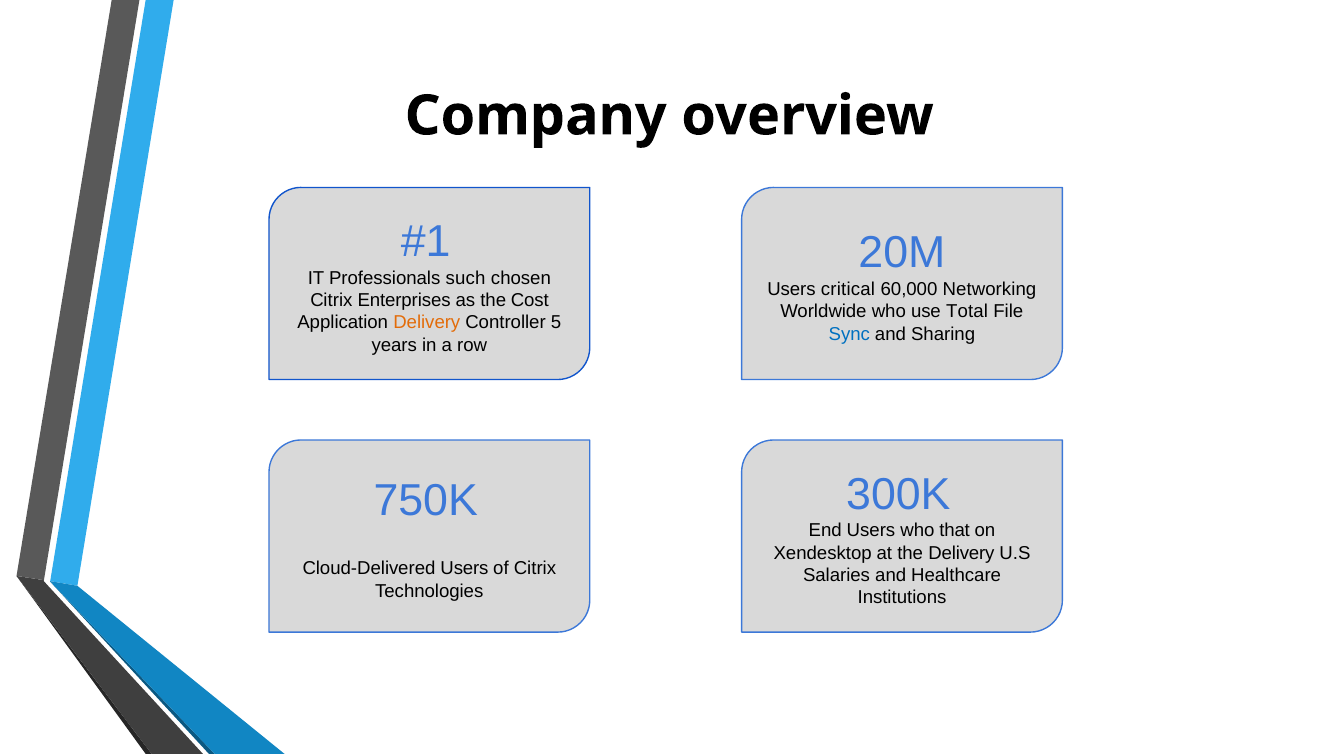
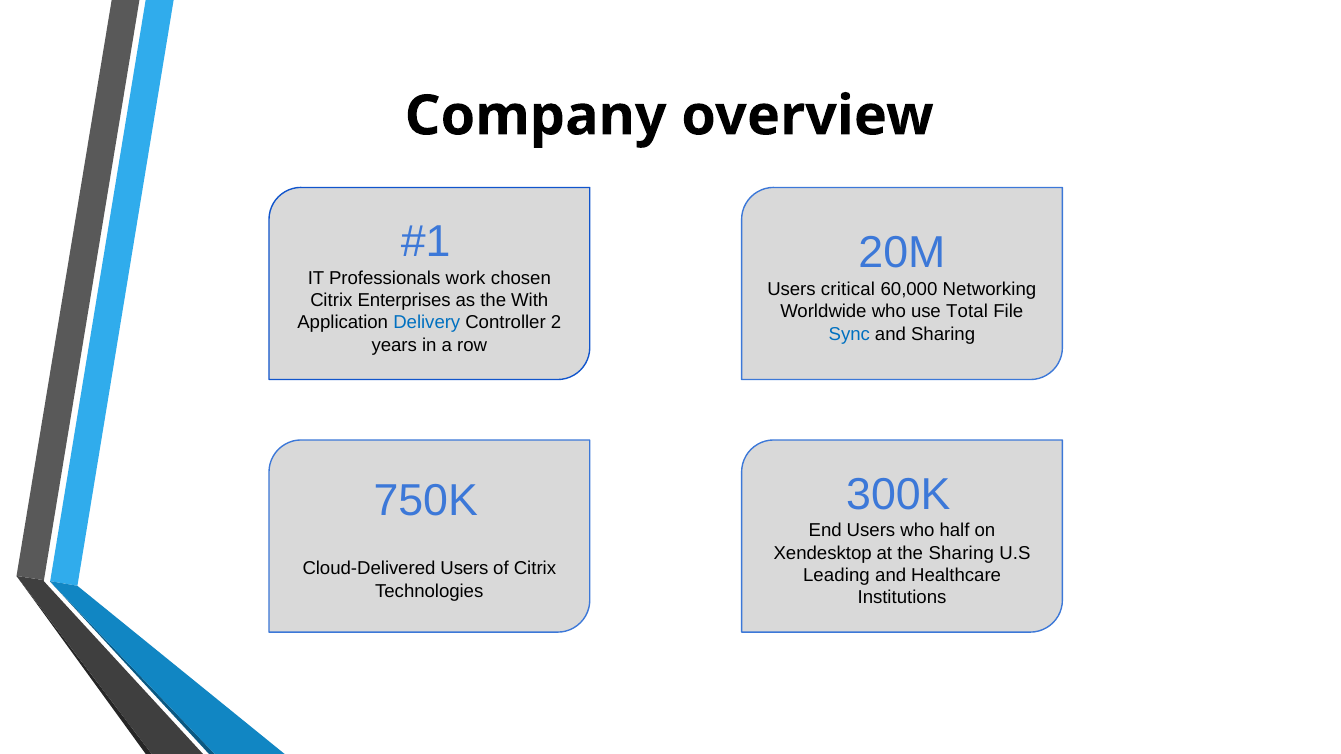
such: such -> work
Cost: Cost -> With
Delivery at (427, 323) colour: orange -> blue
5: 5 -> 2
that: that -> half
the Delivery: Delivery -> Sharing
Salaries: Salaries -> Leading
